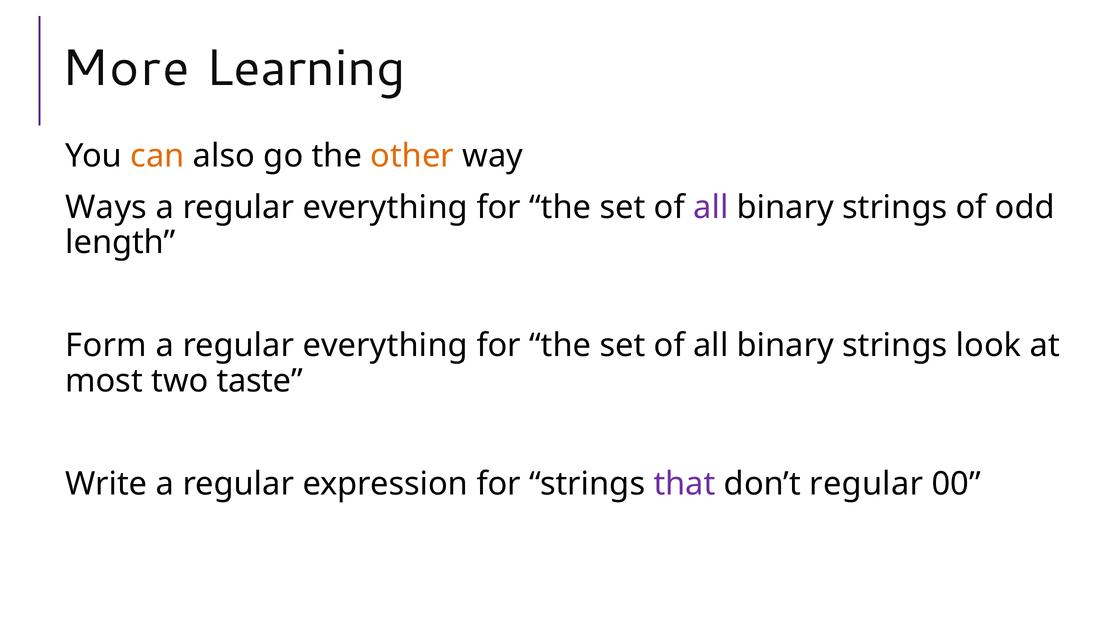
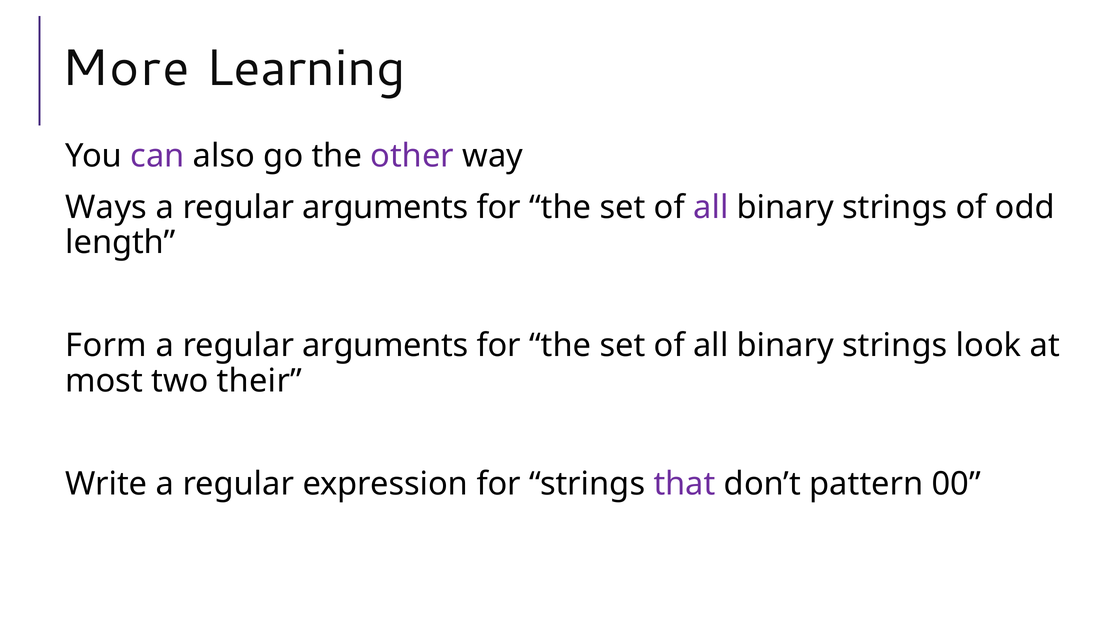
can colour: orange -> purple
other colour: orange -> purple
everything at (385, 208): everything -> arguments
everything at (385, 346): everything -> arguments
taste: taste -> their
don’t regular: regular -> pattern
